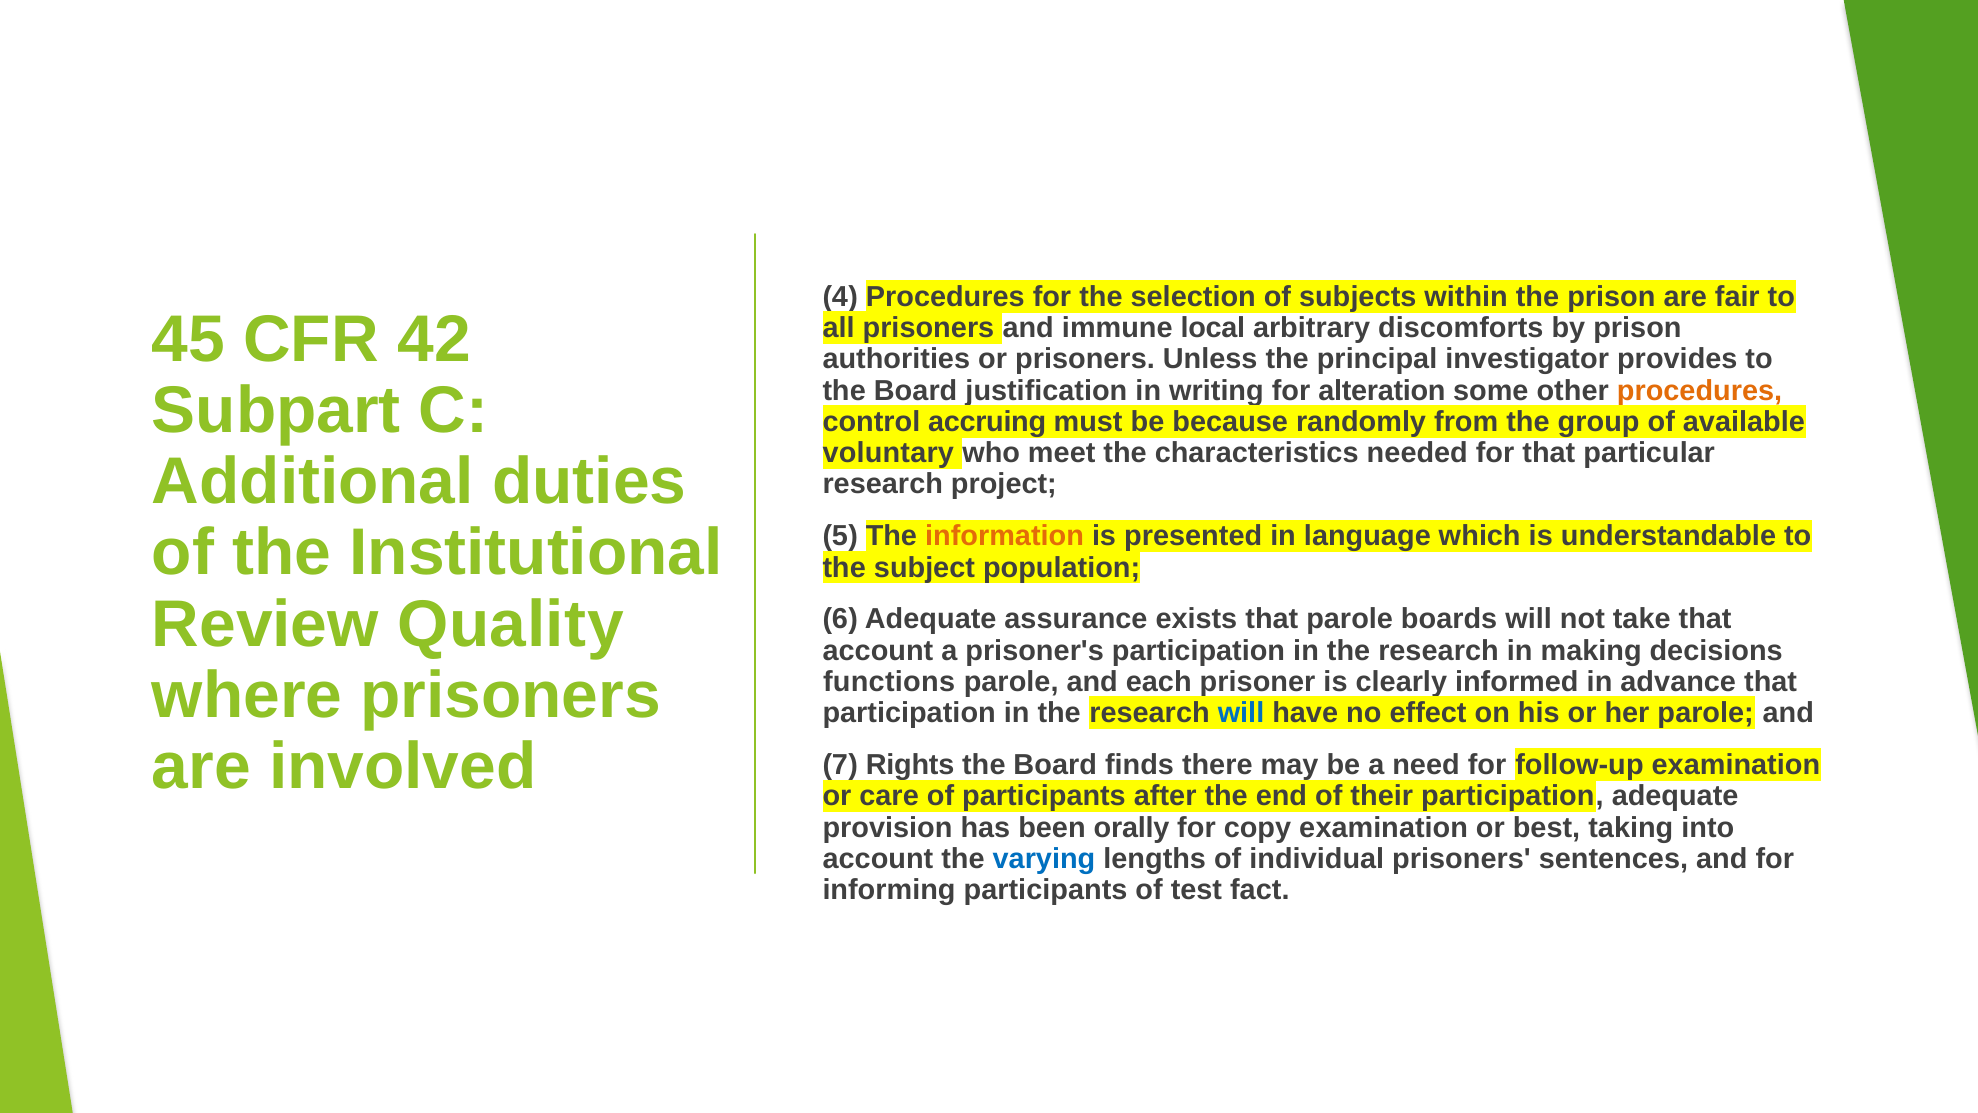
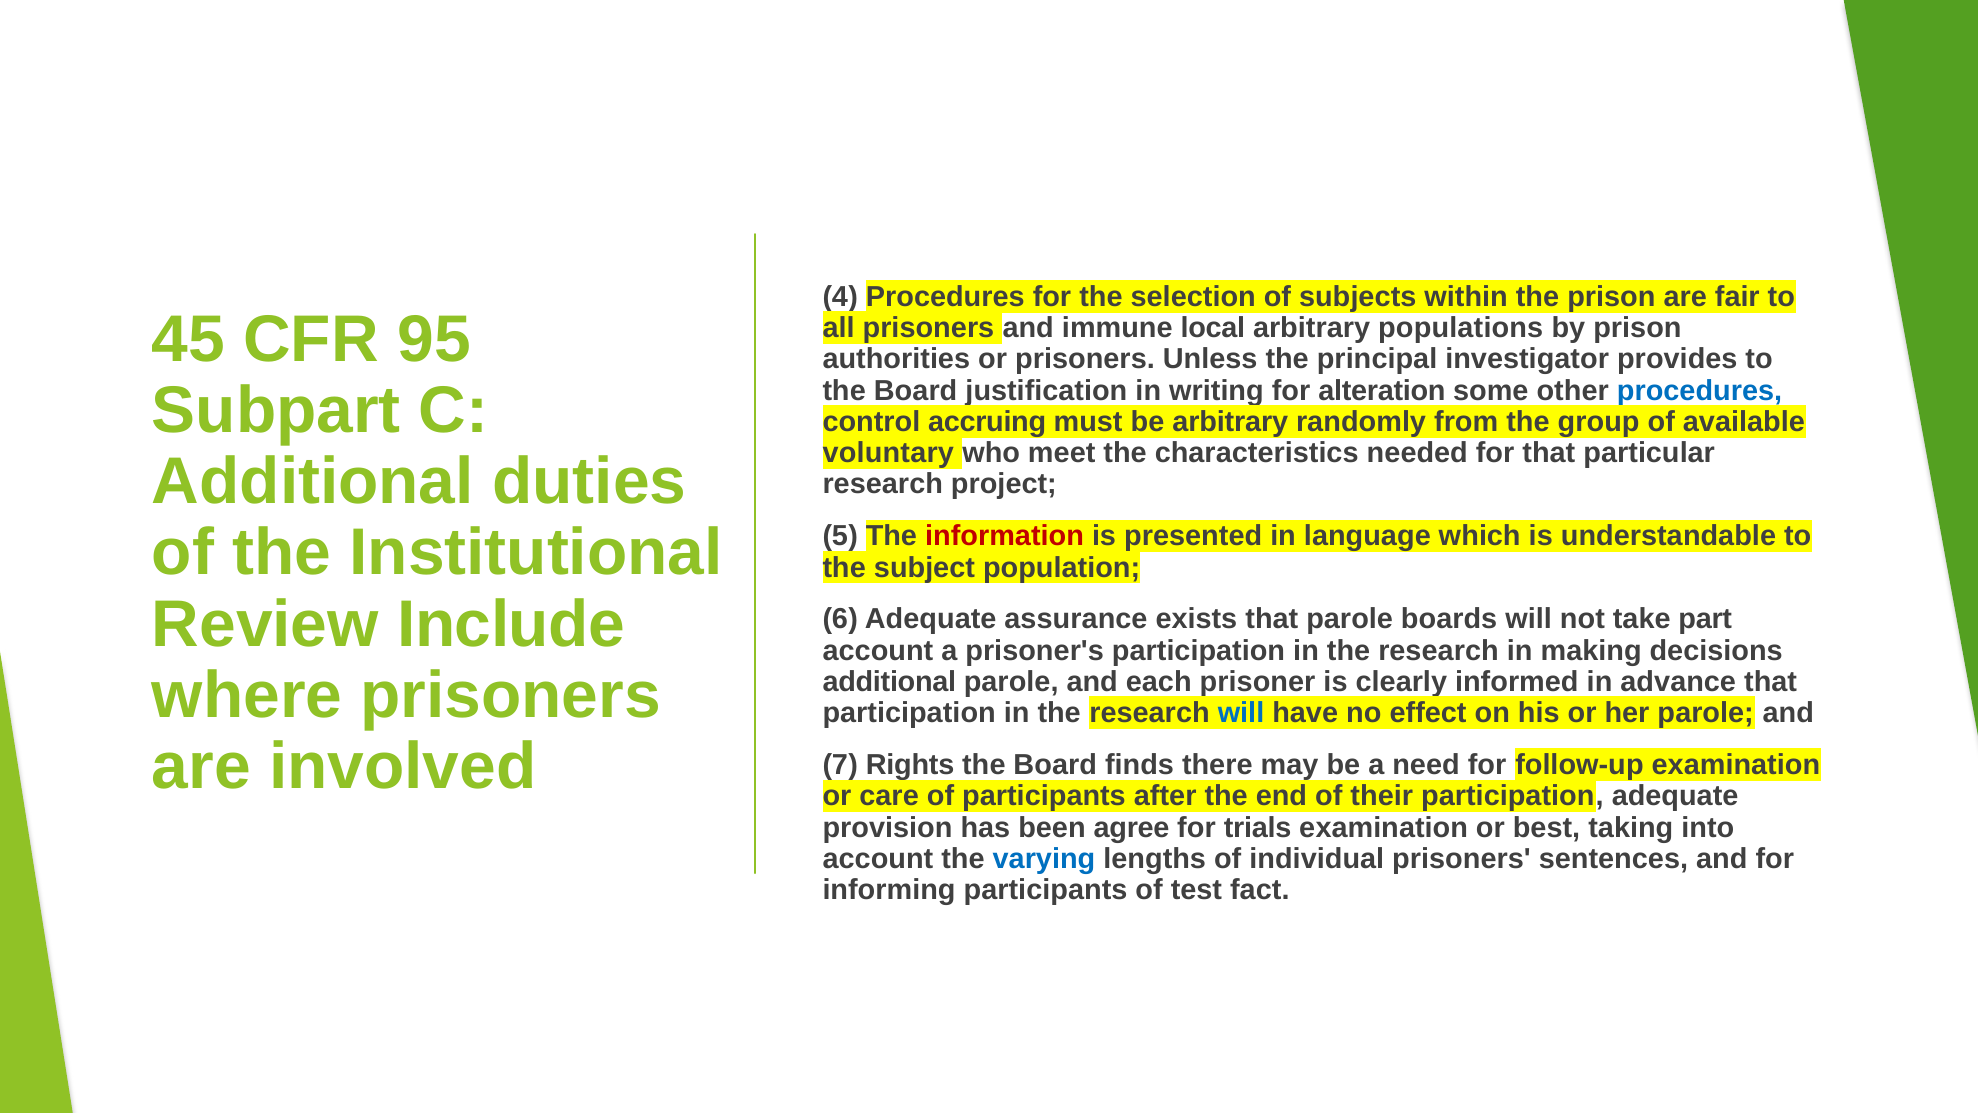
42: 42 -> 95
discomforts: discomforts -> populations
procedures at (1700, 390) colour: orange -> blue
be because: because -> arbitrary
information colour: orange -> red
Quality: Quality -> Include
take that: that -> part
functions at (889, 682): functions -> additional
orally: orally -> agree
copy: copy -> trials
